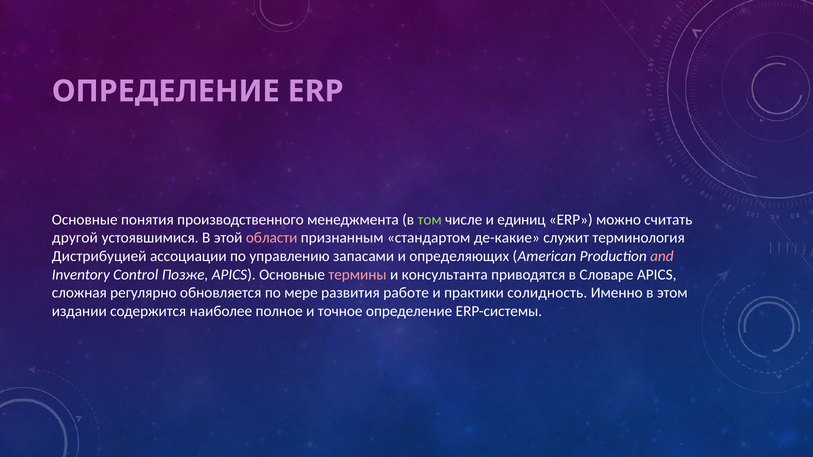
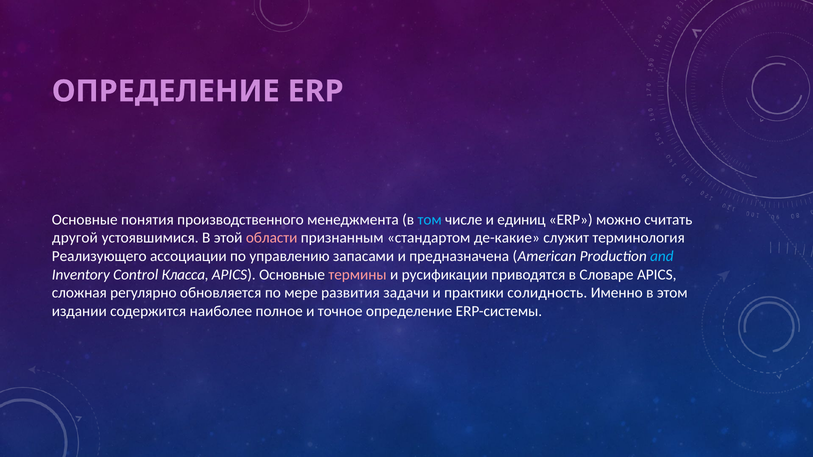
том colour: light green -> light blue
Дистрибуцией: Дистрибуцией -> Реализующего
определяющих: определяющих -> предназначена
and colour: pink -> light blue
Позже: Позже -> Класса
консультанта: консультанта -> русификации
работе: работе -> задачи
